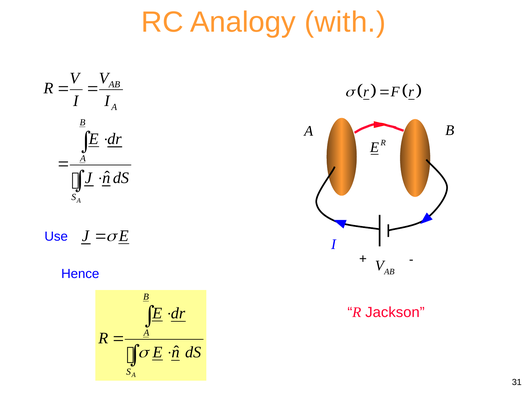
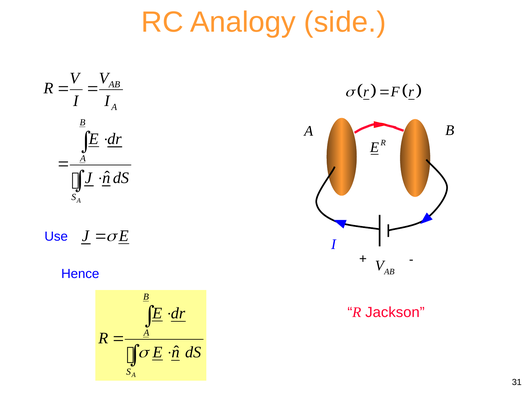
with: with -> side
